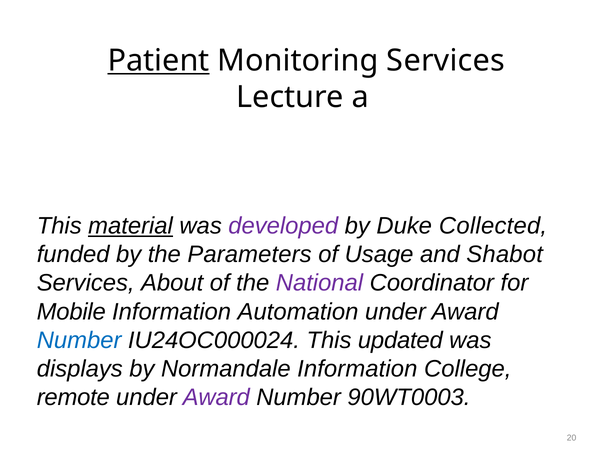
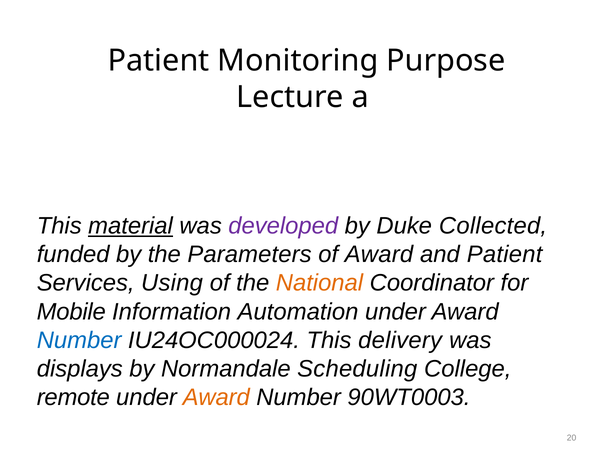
Patient at (159, 61) underline: present -> none
Monitoring Services: Services -> Purpose
of Usage: Usage -> Award
and Shabot: Shabot -> Patient
About: About -> Using
National colour: purple -> orange
updated: updated -> delivery
Normandale Information: Information -> Scheduling
Award at (216, 398) colour: purple -> orange
